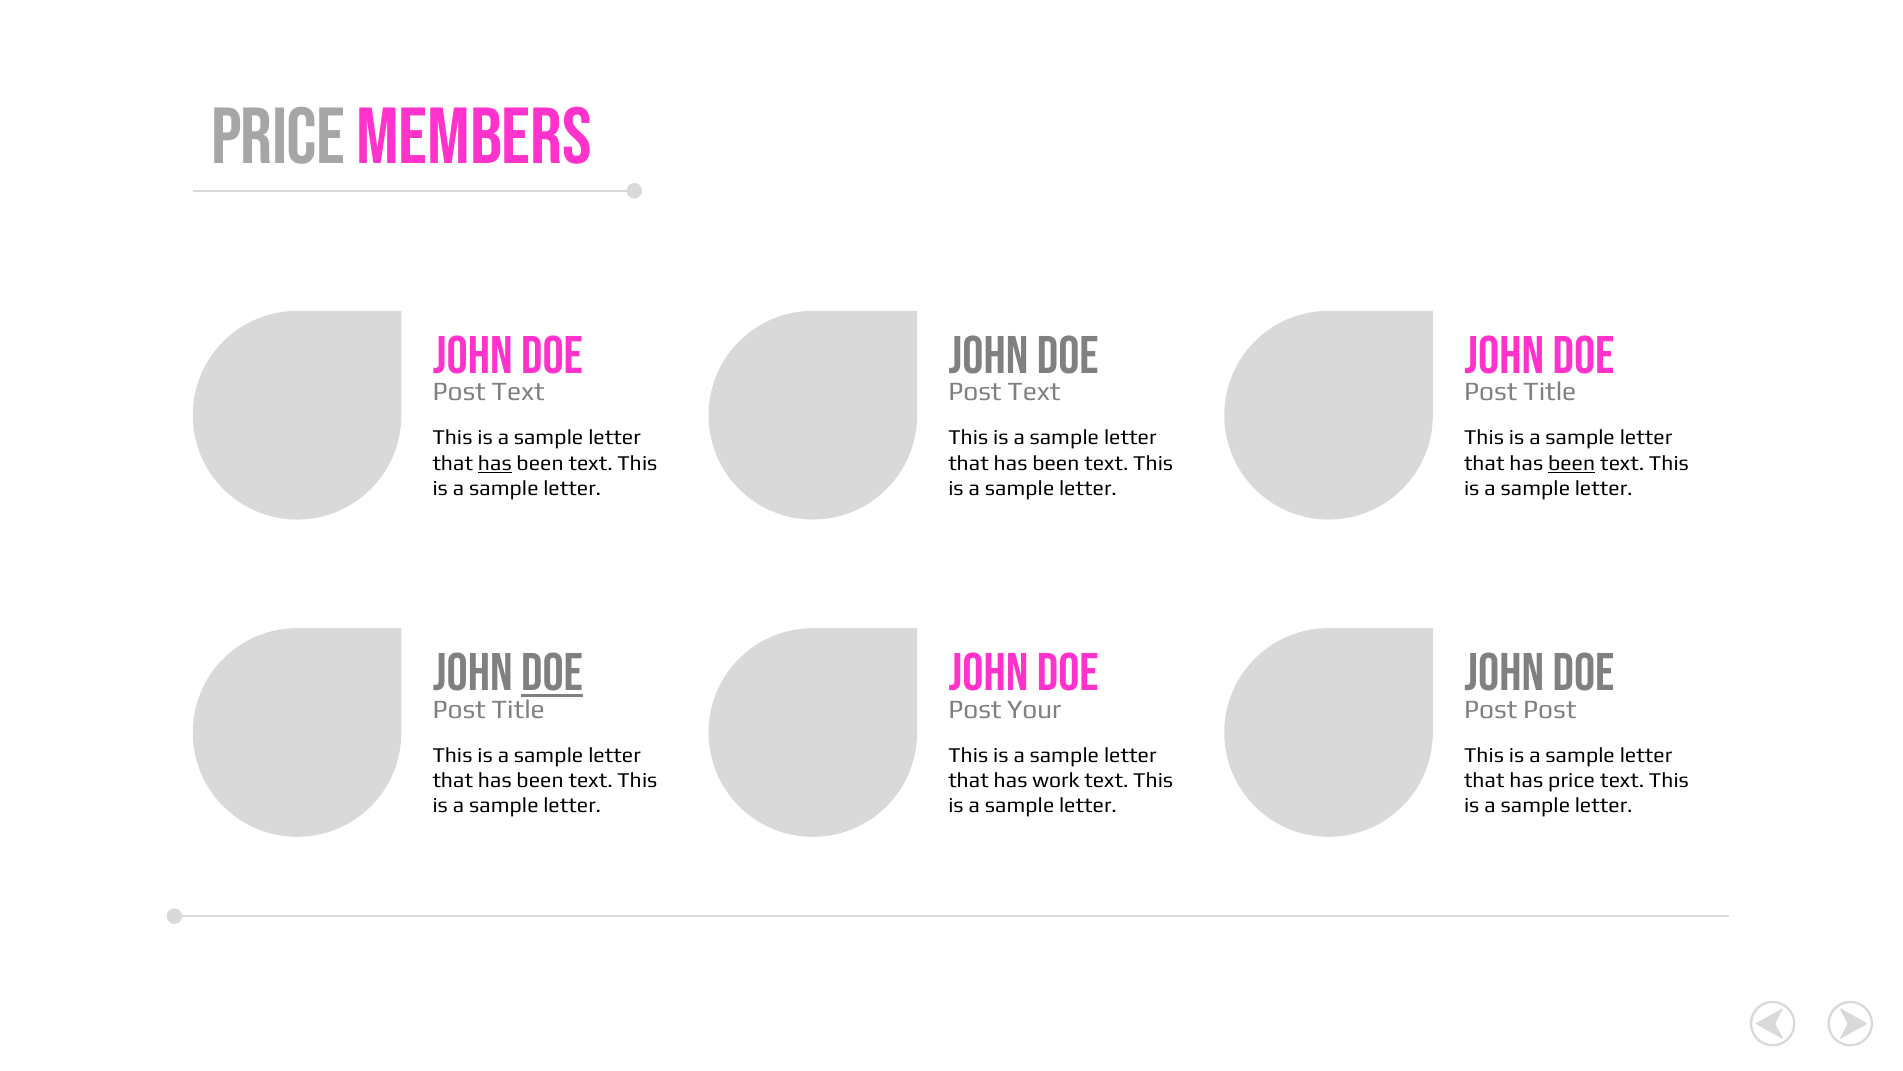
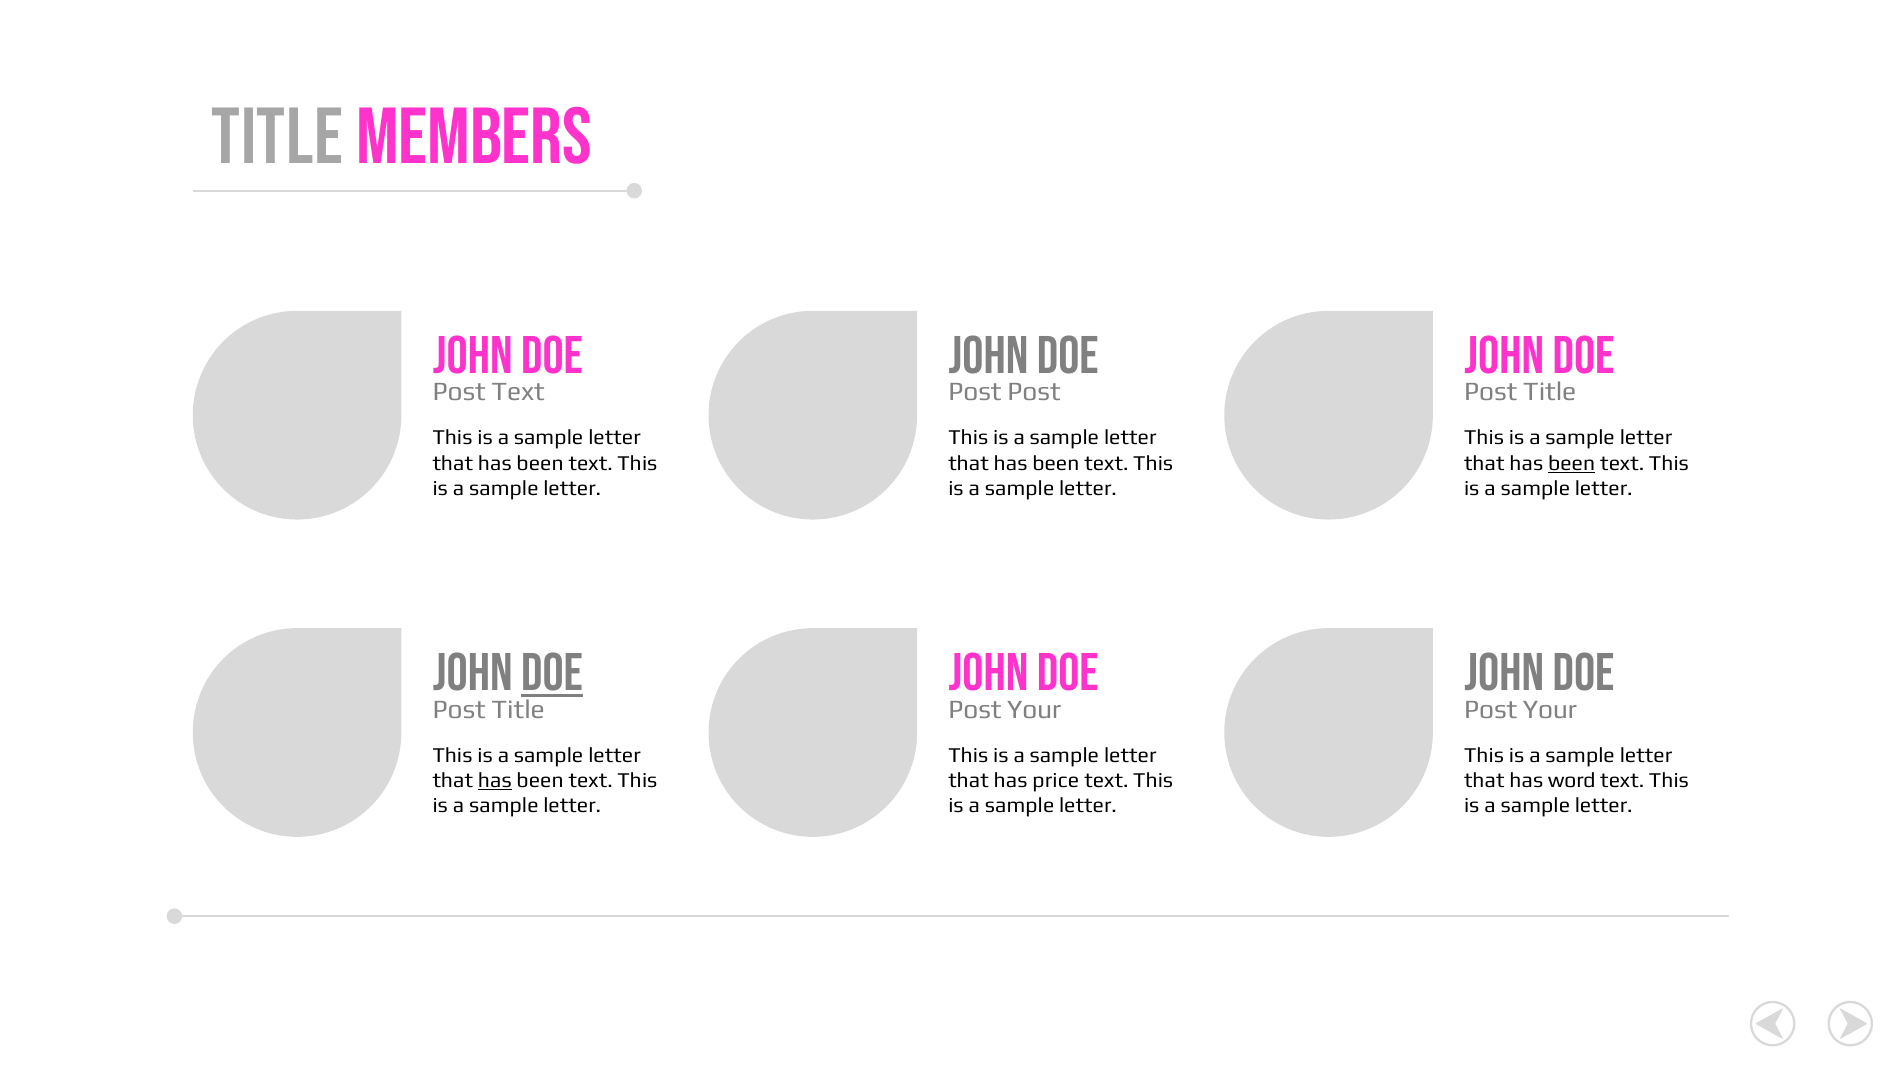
Price at (278, 138): Price -> Title
Text at (1034, 392): Text -> Post
has at (495, 463) underline: present -> none
Post at (1550, 709): Post -> Your
has at (495, 780) underline: none -> present
work: work -> price
has price: price -> word
